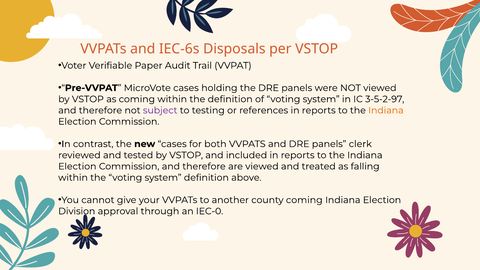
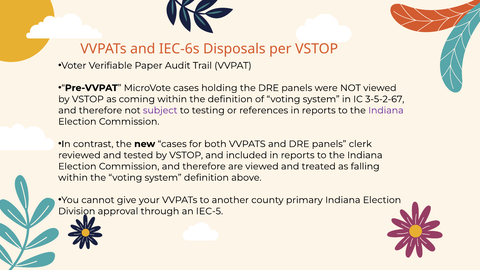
3-5-2-97: 3-5-2-97 -> 3-5-2-67
Indiana at (386, 110) colour: orange -> purple
county coming: coming -> primary
IEC-0: IEC-0 -> IEC-5
